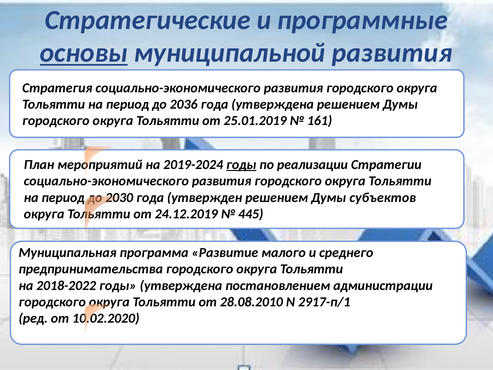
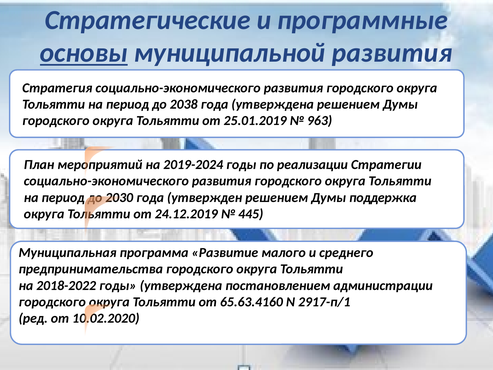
2036: 2036 -> 2038
161: 161 -> 963
годы at (241, 165) underline: present -> none
субъектов: субъектов -> поддержка
28.08.2010: 28.08.2010 -> 65.63.4160
